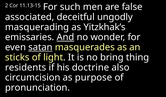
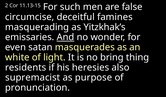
associated: associated -> circumcise
ungodly: ungodly -> famines
satan underline: present -> none
sticks: sticks -> white
doctrine: doctrine -> heresies
circumcision: circumcision -> supremacist
